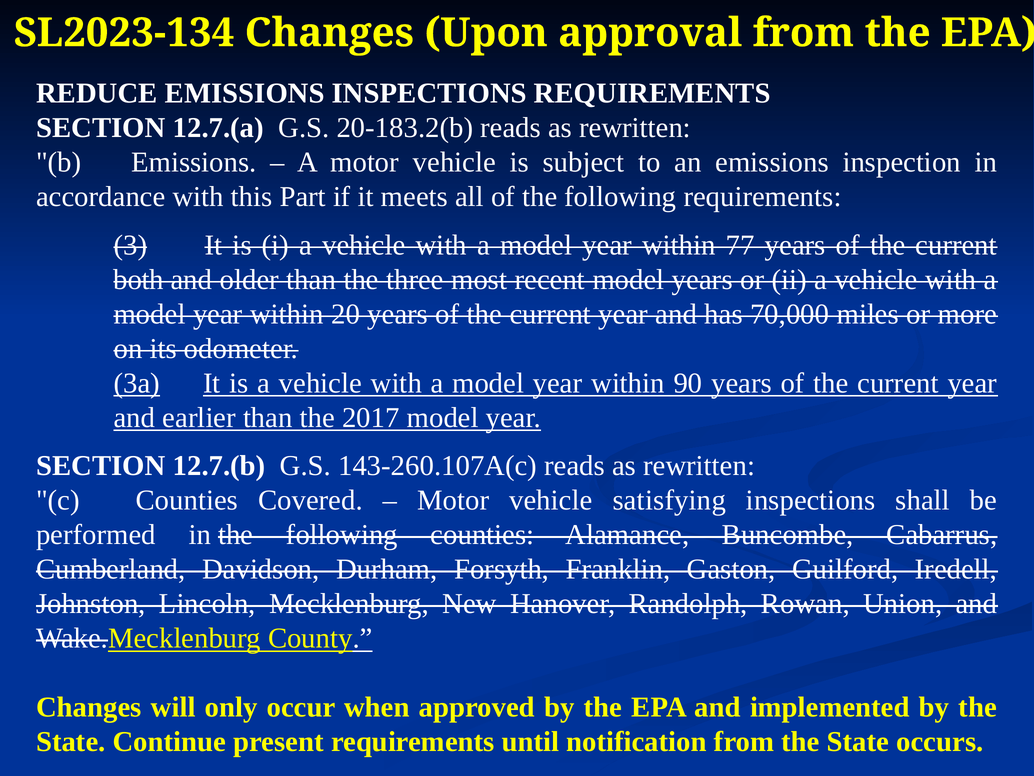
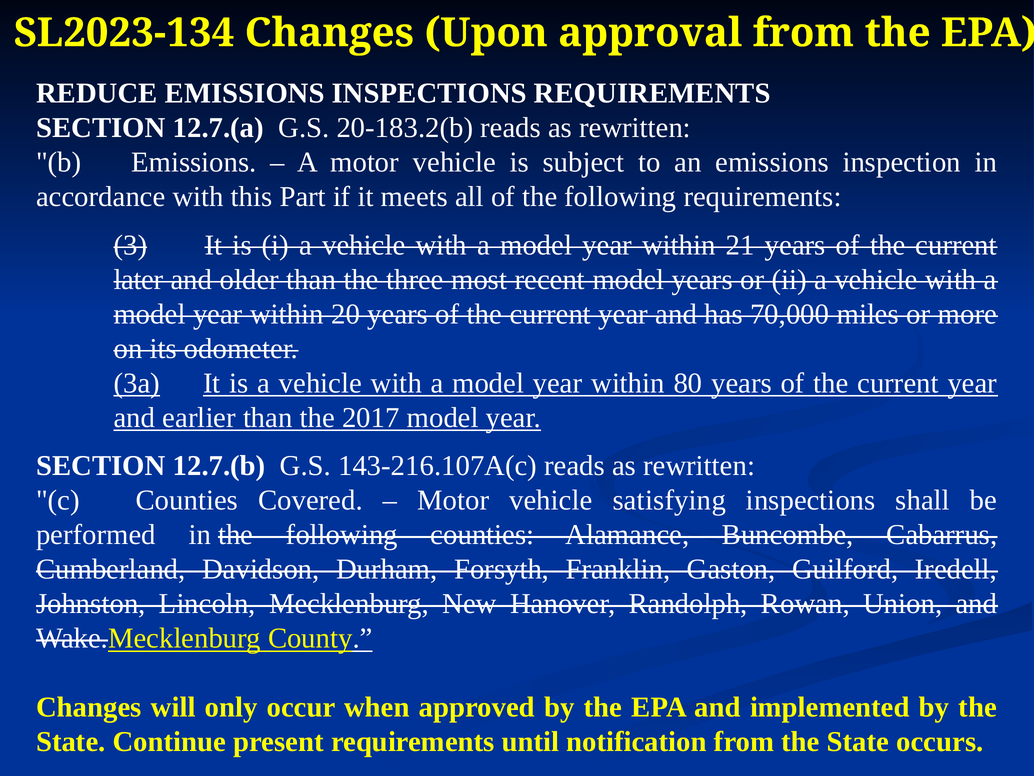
77: 77 -> 21
both: both -> later
90: 90 -> 80
143‑260.107A(c: 143‑260.107A(c -> 143‑216.107A(c
